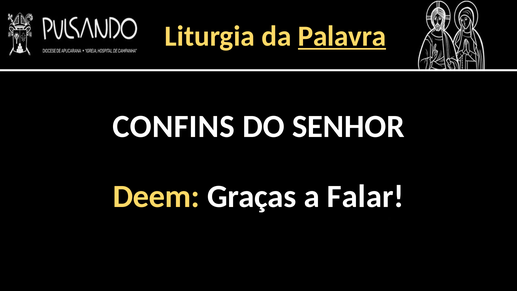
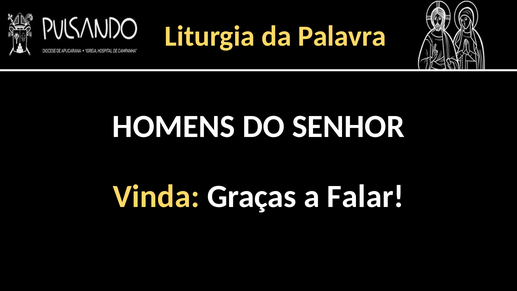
Palavra underline: present -> none
CONFINS: CONFINS -> HOMENS
Deem: Deem -> Vinda
